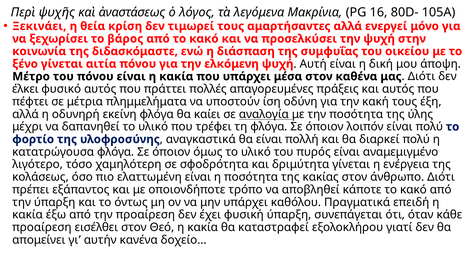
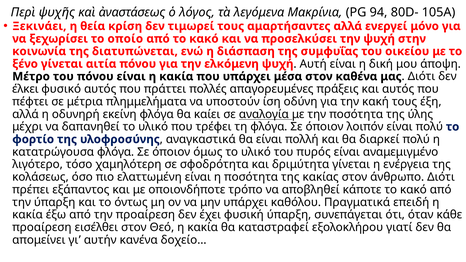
16: 16 -> 94
βάρος: βάρος -> οποίο
διδασκόμαστε: διδασκόμαστε -> διατυπώνεται
